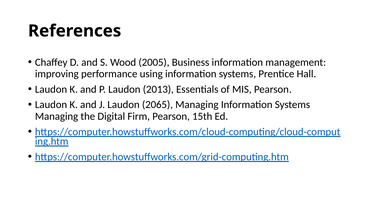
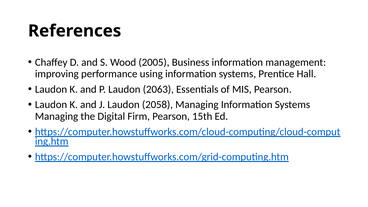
2013: 2013 -> 2063
2065: 2065 -> 2058
